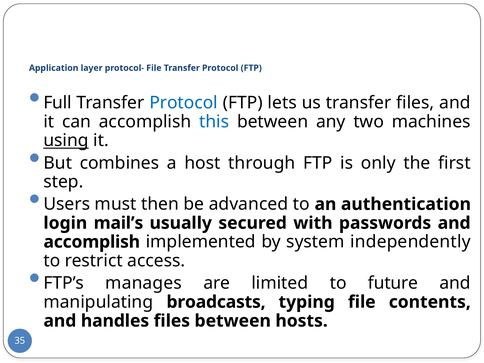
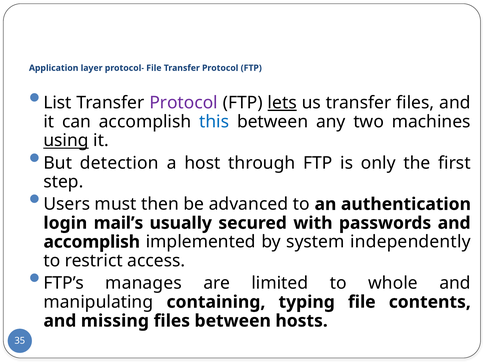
Full: Full -> List
Protocol at (184, 103) colour: blue -> purple
lets underline: none -> present
combines: combines -> detection
future: future -> whole
broadcasts: broadcasts -> containing
handles: handles -> missing
